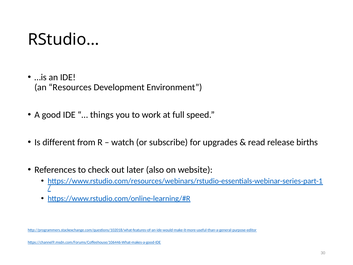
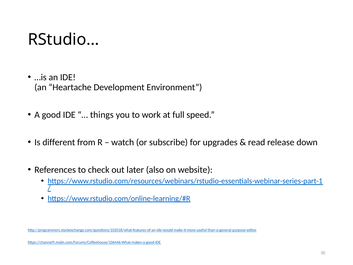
Resources: Resources -> Heartache
births: births -> down
